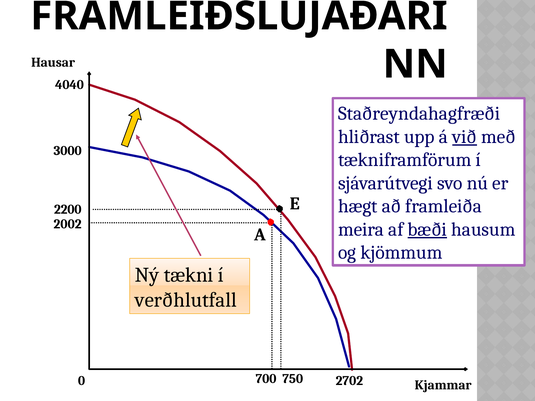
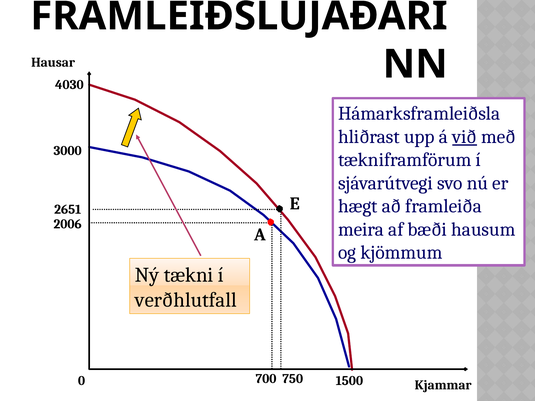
4040: 4040 -> 4030
Staðreyndahagfræði: Staðreyndahagfræði -> Hámarksframleiðsla
2200: 2200 -> 2651
2002: 2002 -> 2006
bæði underline: present -> none
2702: 2702 -> 1500
